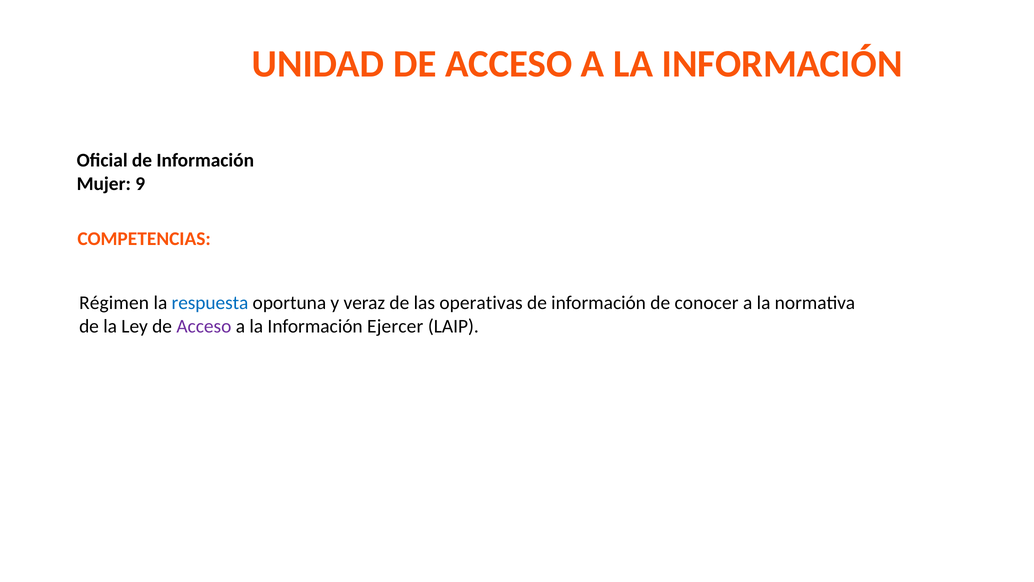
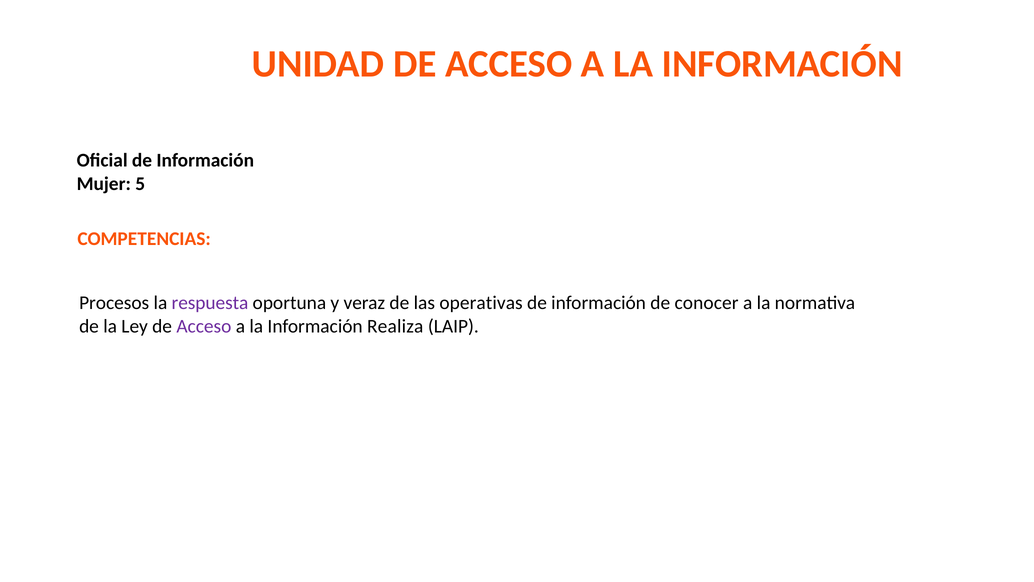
9: 9 -> 5
Régimen: Régimen -> Procesos
respuesta colour: blue -> purple
Ejercer: Ejercer -> Realiza
